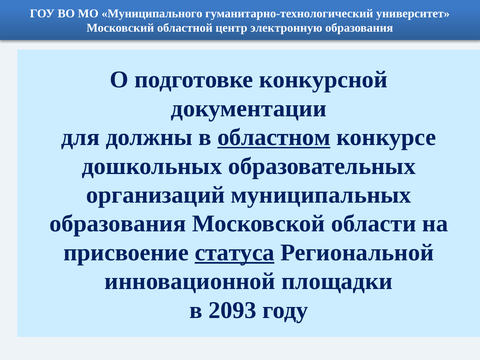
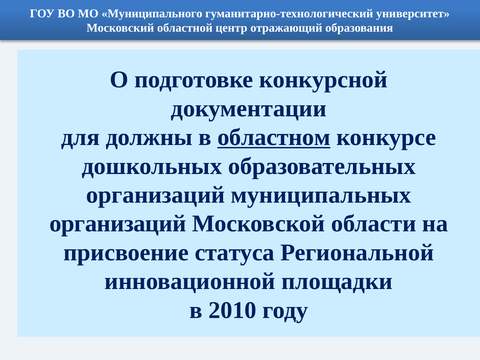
электронную: электронную -> отражающий
образования at (118, 224): образования -> организаций
статуса underline: present -> none
2093: 2093 -> 2010
